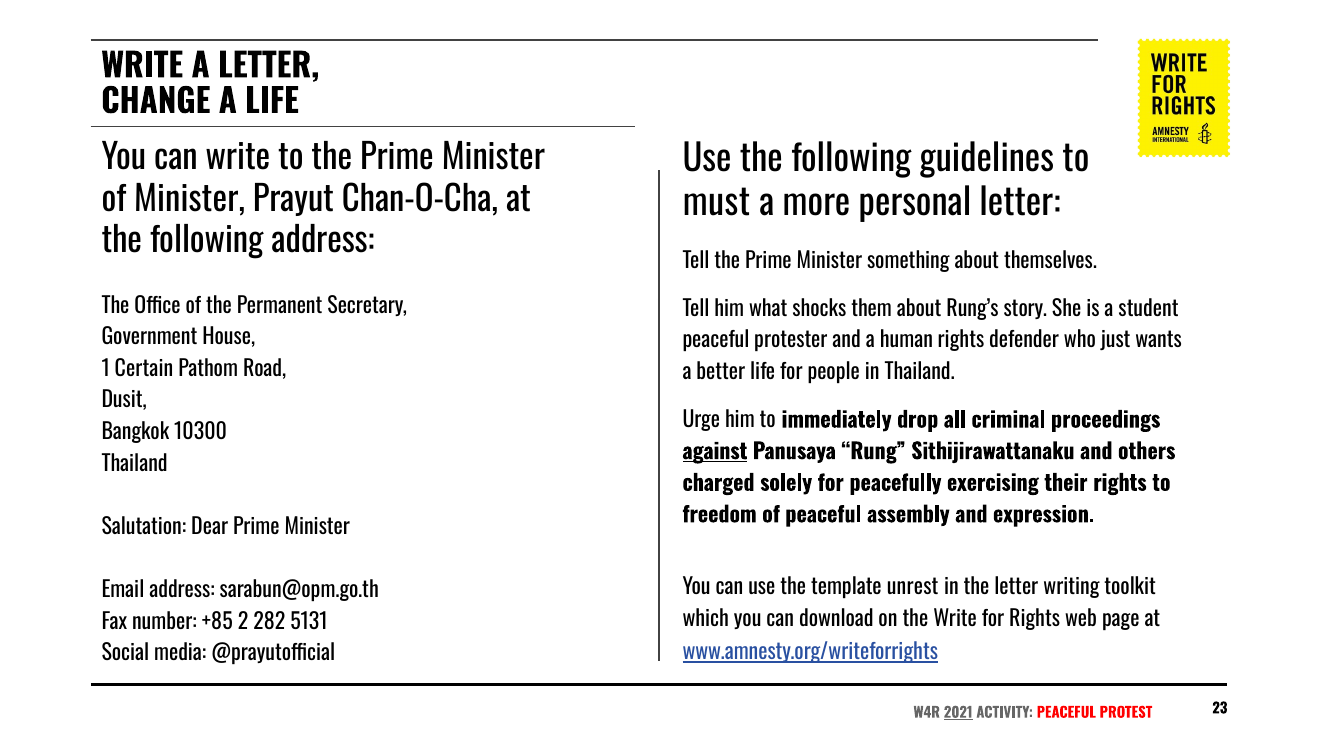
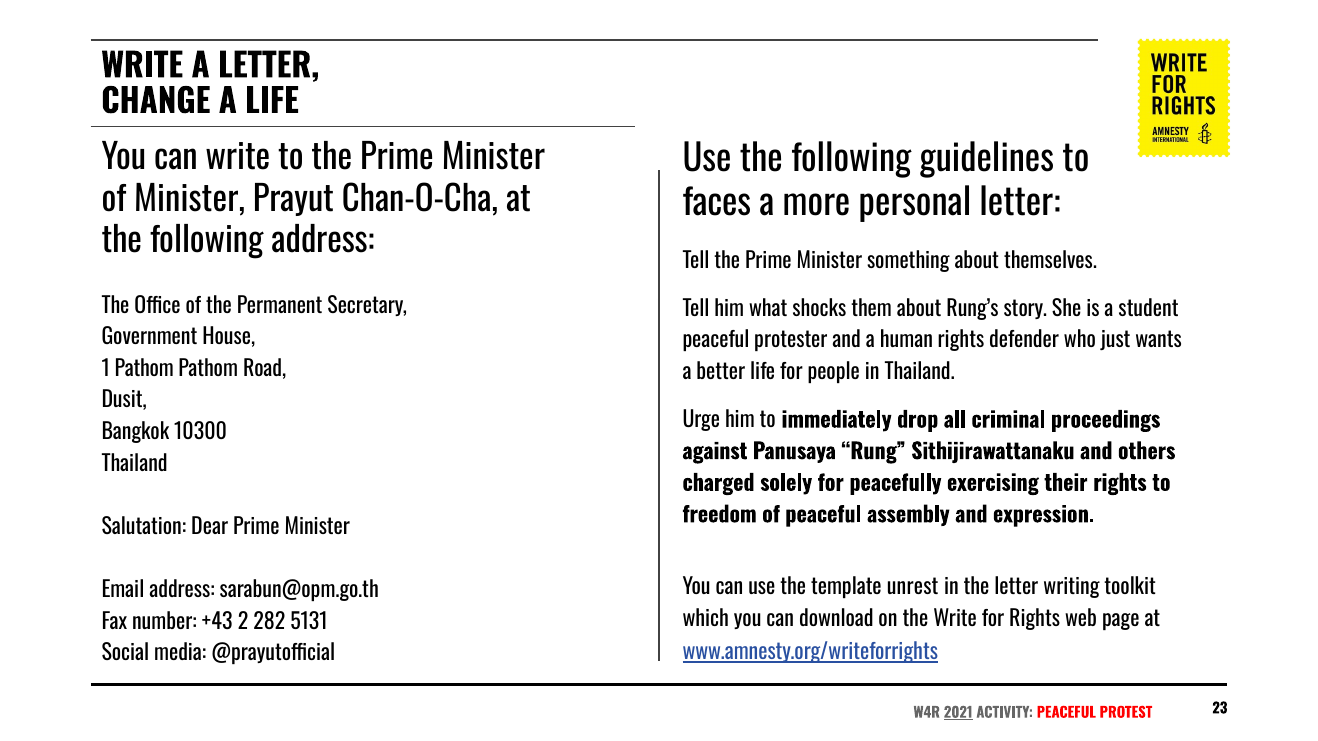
must: must -> faces
1 Certain: Certain -> Pathom
against underline: present -> none
+85: +85 -> +43
